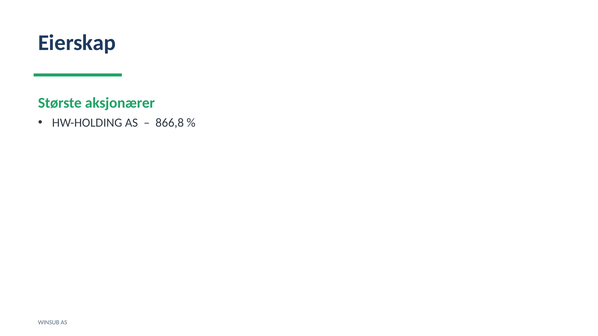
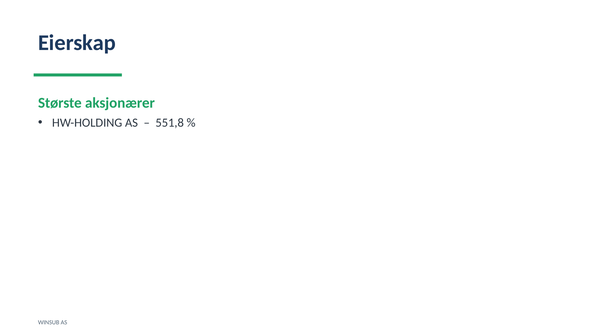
866,8: 866,8 -> 551,8
